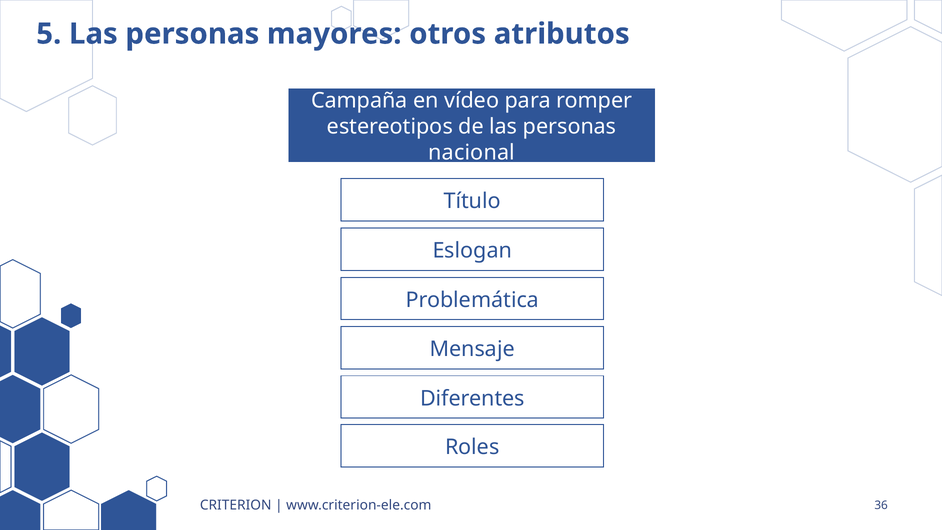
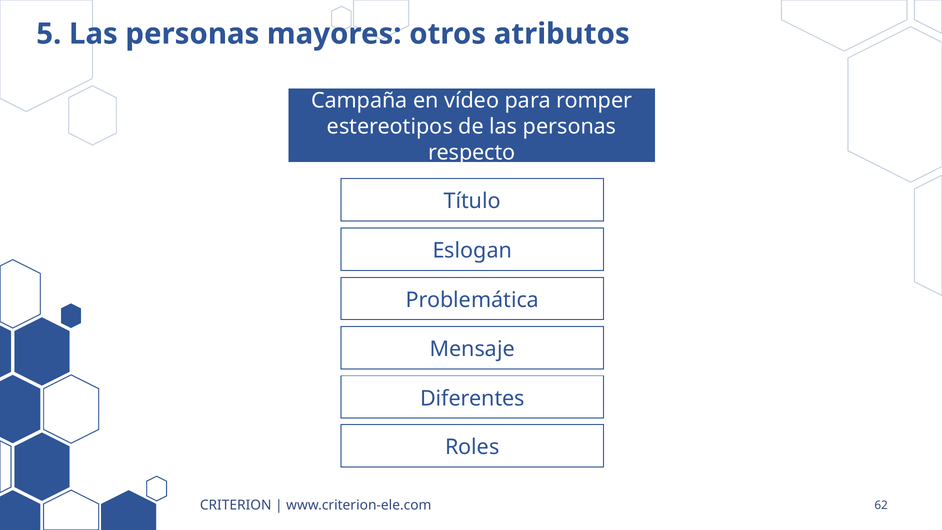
nacional: nacional -> respecto
36: 36 -> 62
